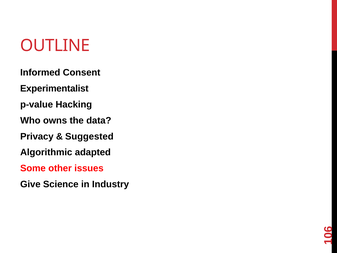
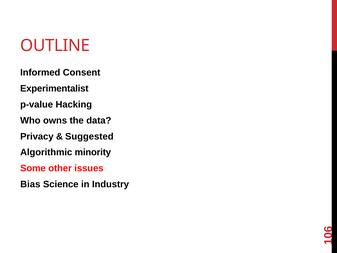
adapted: adapted -> minority
Give: Give -> Bias
